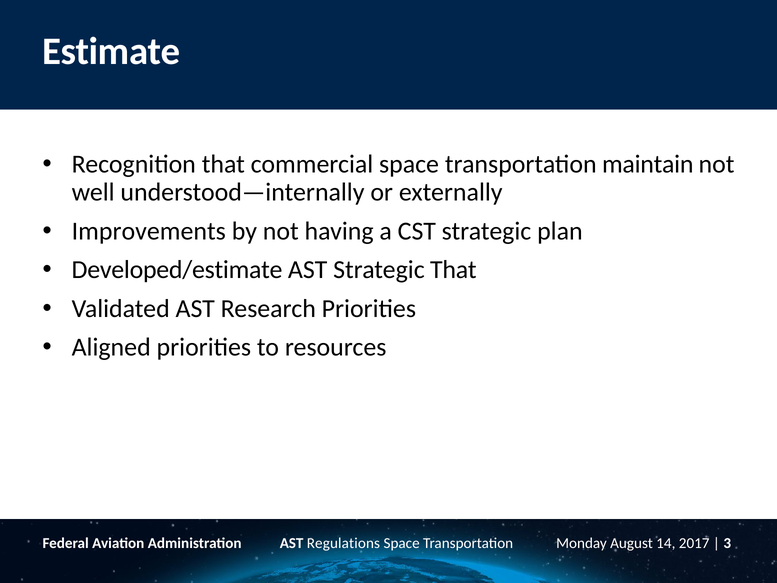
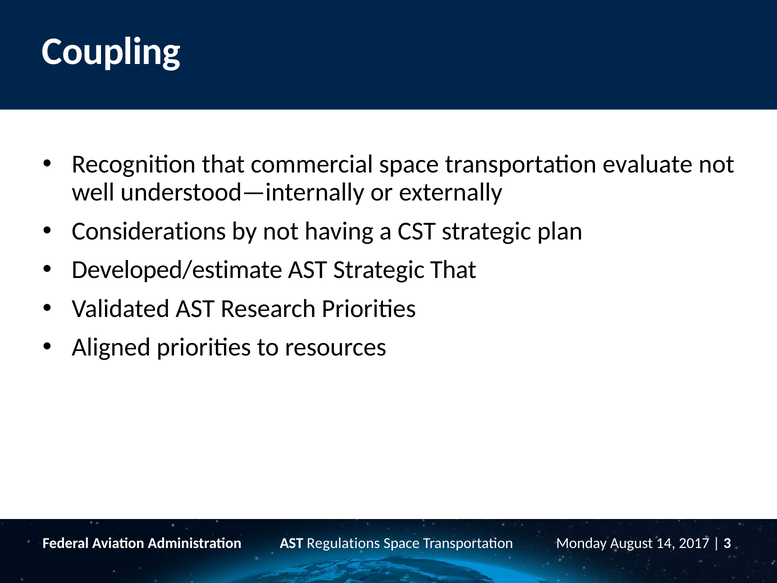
Estimate: Estimate -> Coupling
maintain: maintain -> evaluate
Improvements: Improvements -> Considerations
